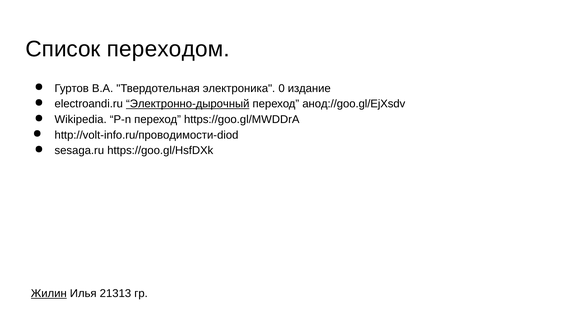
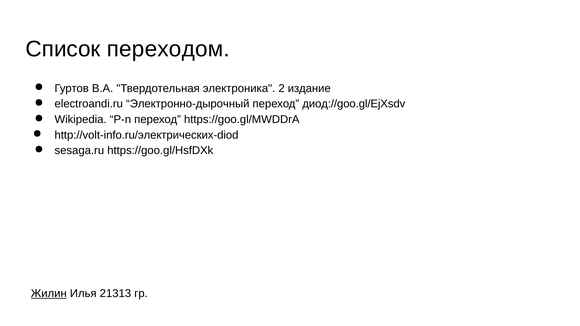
0: 0 -> 2
Электронно-дырочный underline: present -> none
анод://goo.gl/EjXsdv: анод://goo.gl/EjXsdv -> диод://goo.gl/EjXsdv
http://volt-info.ru/проводимости-diod: http://volt-info.ru/проводимости-diod -> http://volt-info.ru/электрических-diod
